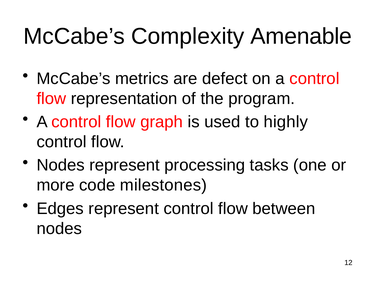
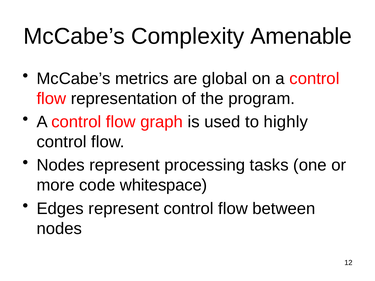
defect: defect -> global
milestones: milestones -> whitespace
